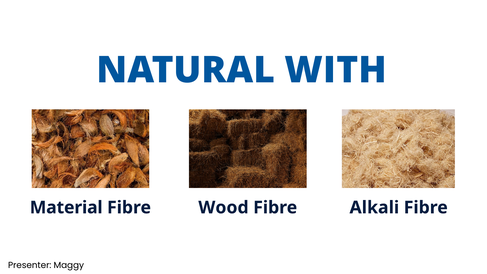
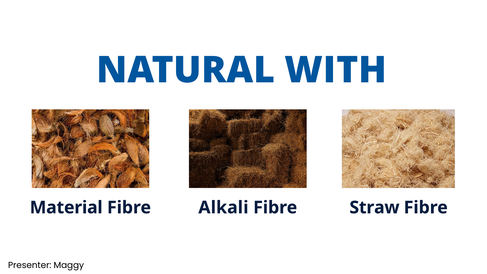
Wood: Wood -> Alkali
Alkali: Alkali -> Straw
